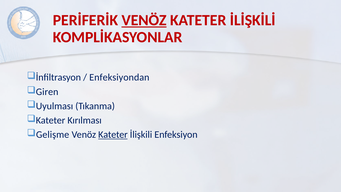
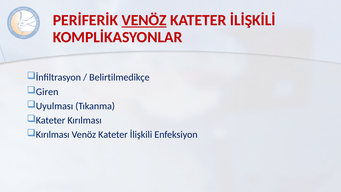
Enfeksiyondan: Enfeksiyondan -> Belirtilmedikçe
Gelişme at (53, 135): Gelişme -> Kırılması
Kateter at (113, 135) underline: present -> none
